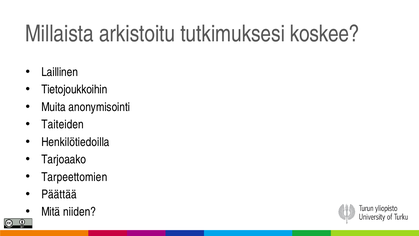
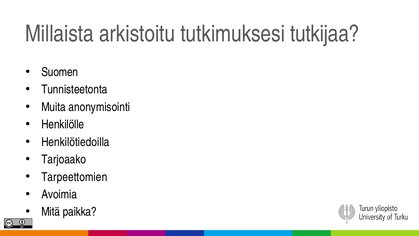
koskee: koskee -> tutkijaa
Laillinen: Laillinen -> Suomen
Tietojoukkoihin: Tietojoukkoihin -> Tunnisteetonta
Taiteiden: Taiteiden -> Henkilölle
Päättää: Päättää -> Avoimia
niiden: niiden -> paikka
